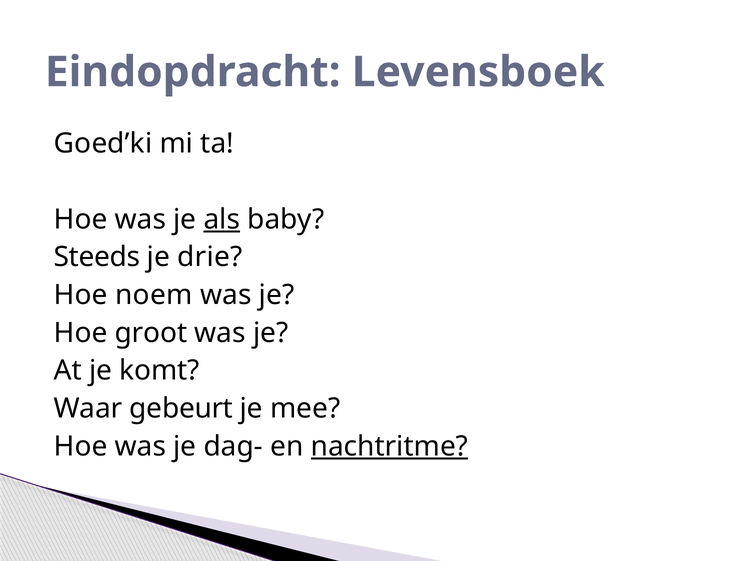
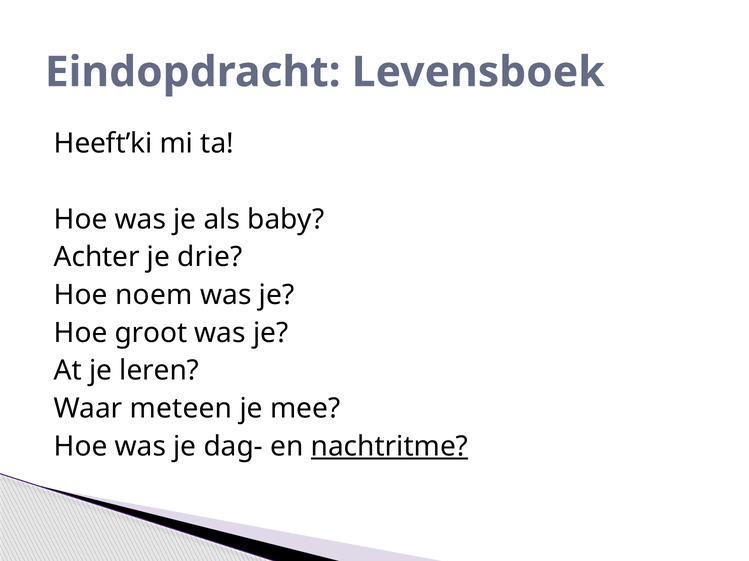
Goed’ki: Goed’ki -> Heeft’ki
als underline: present -> none
Steeds: Steeds -> Achter
komt: komt -> leren
gebeurt: gebeurt -> meteen
